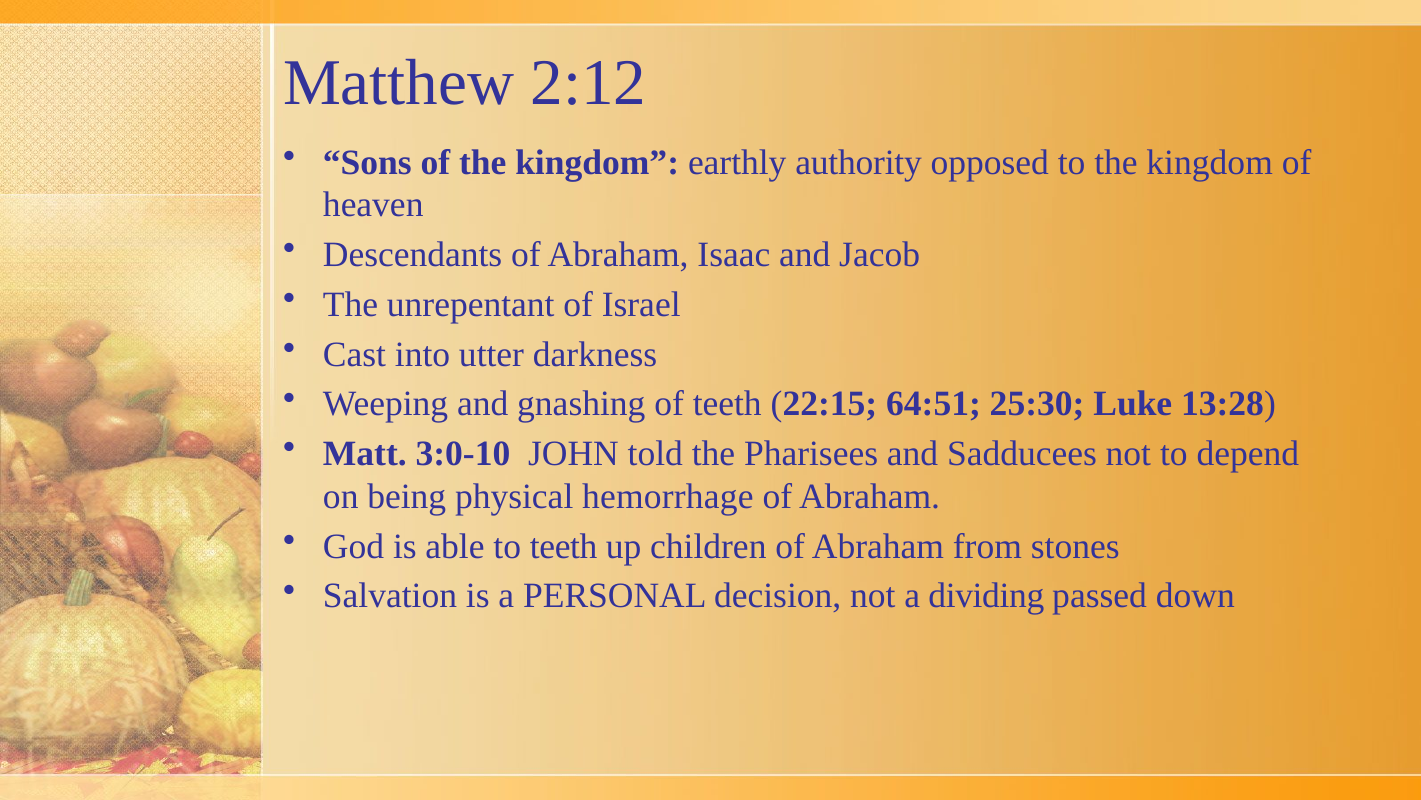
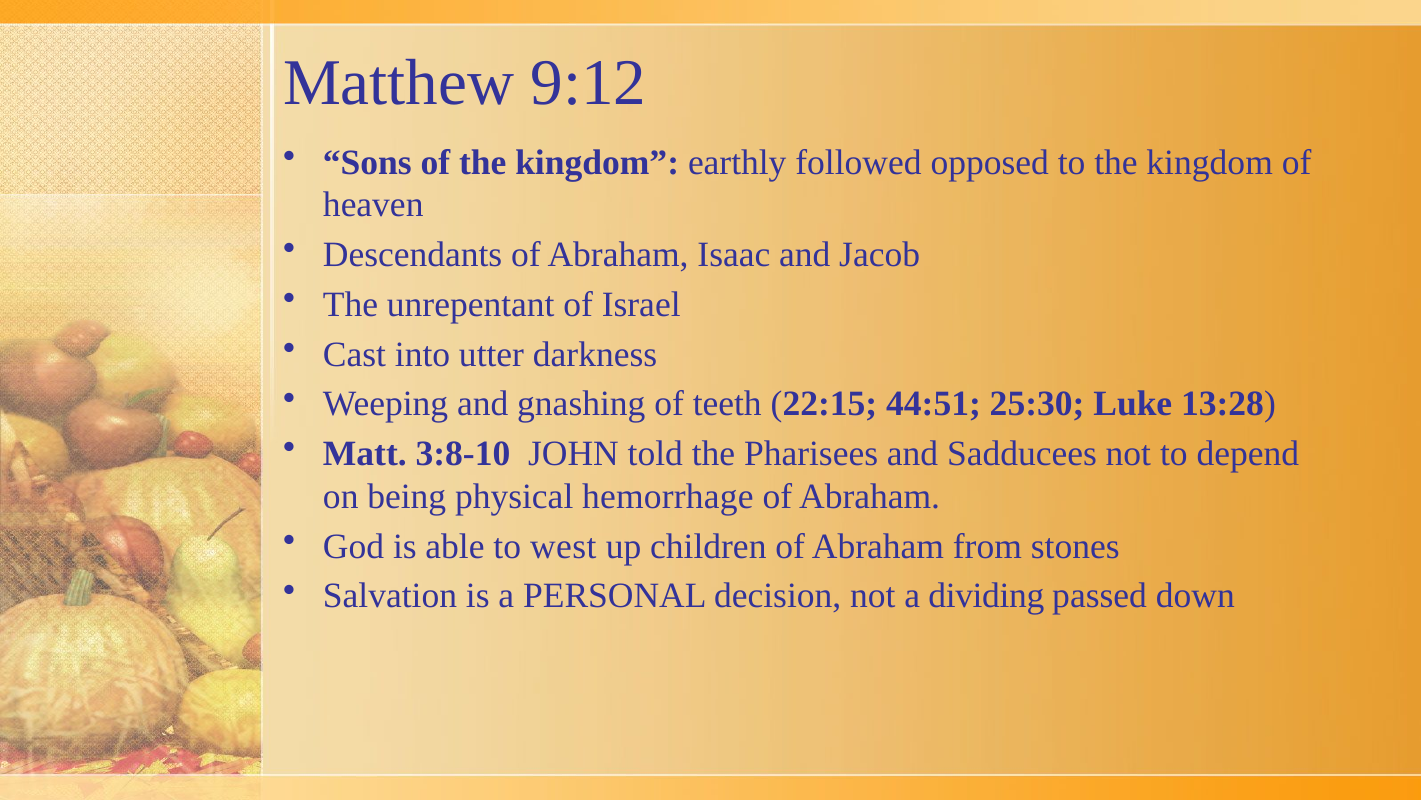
2:12: 2:12 -> 9:12
authority: authority -> followed
64:51: 64:51 -> 44:51
3:0-10: 3:0-10 -> 3:8-10
to teeth: teeth -> west
